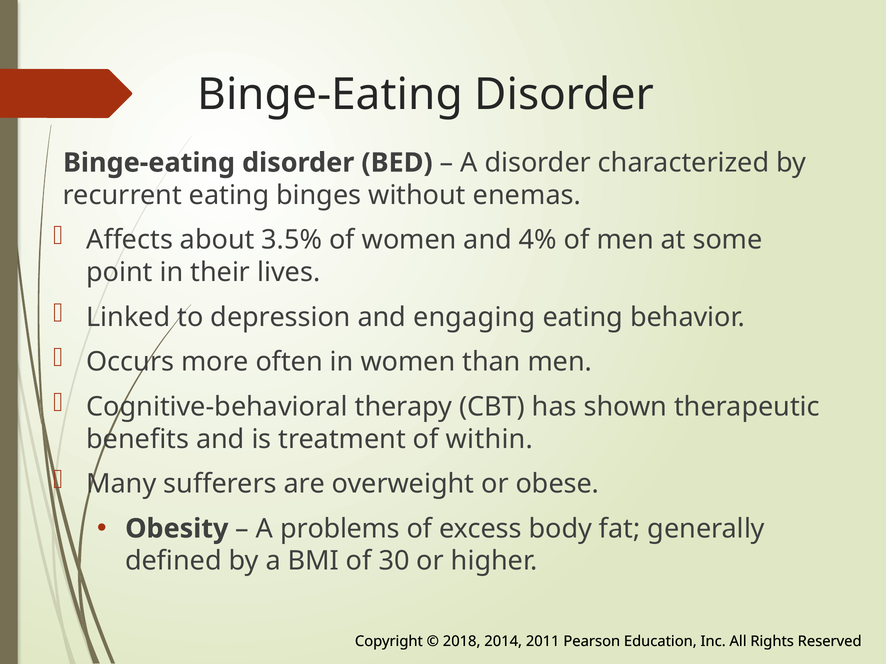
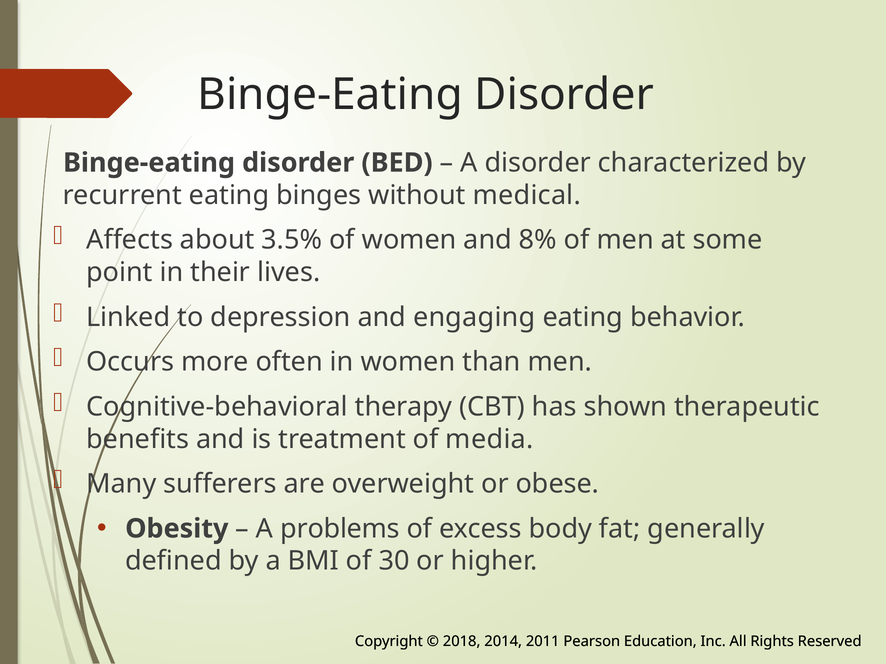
enemas: enemas -> medical
4%: 4% -> 8%
within: within -> media
